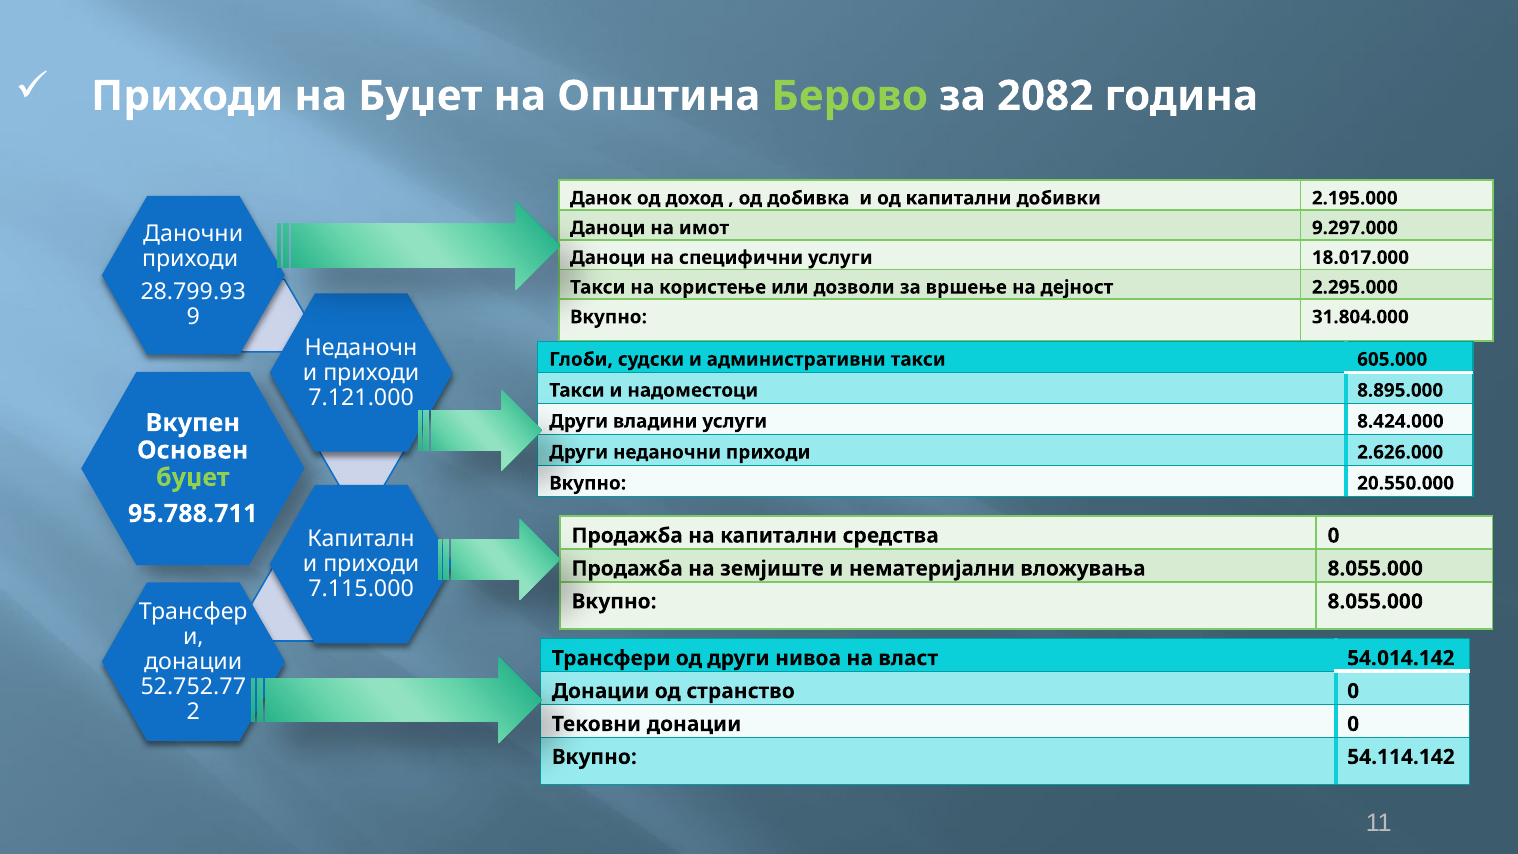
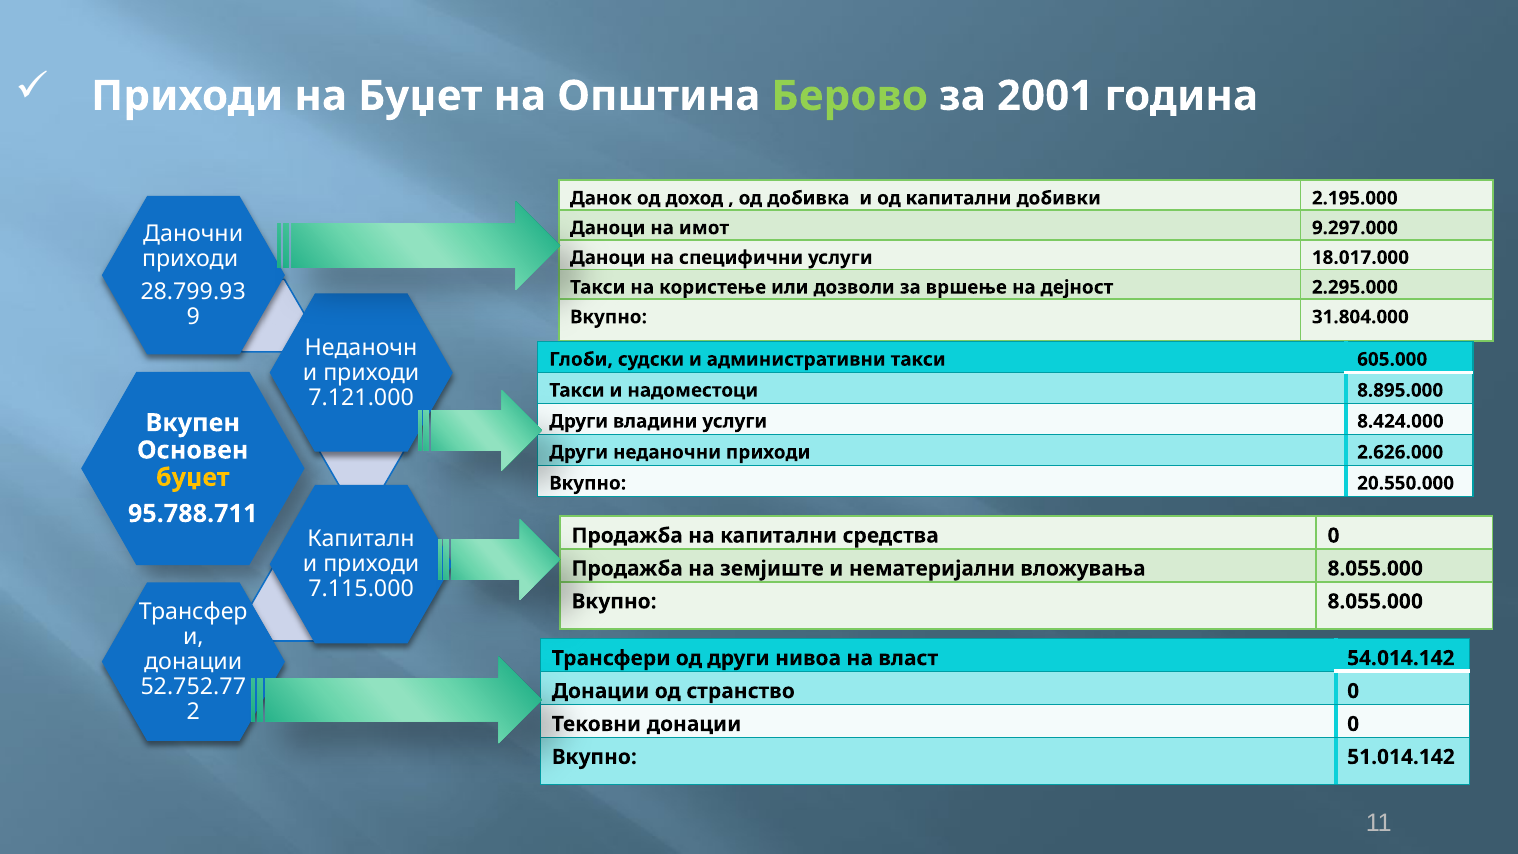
2082: 2082 -> 2001
буџет at (193, 477) colour: light green -> yellow
54.114.142: 54.114.142 -> 51.014.142
